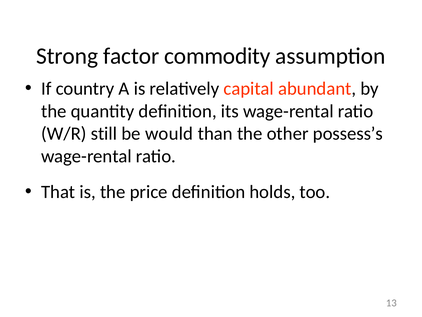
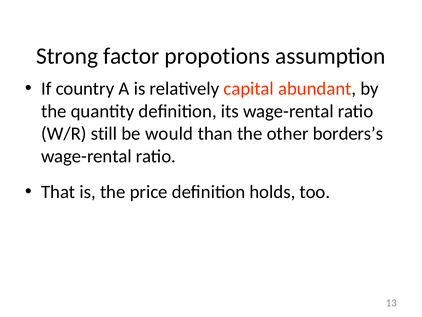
commodity: commodity -> propotions
possess’s: possess’s -> borders’s
